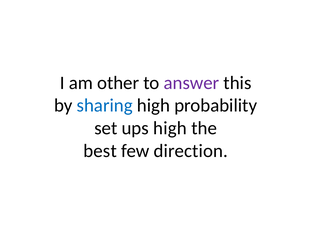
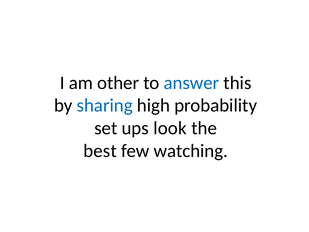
answer colour: purple -> blue
ups high: high -> look
direction: direction -> watching
